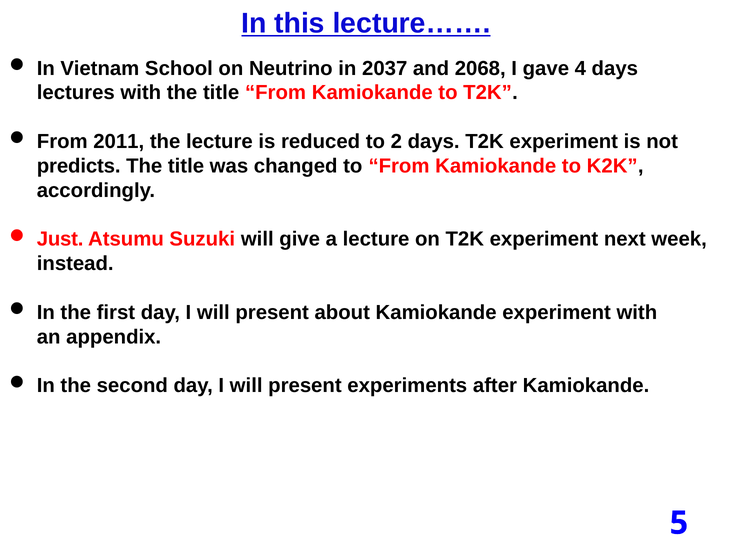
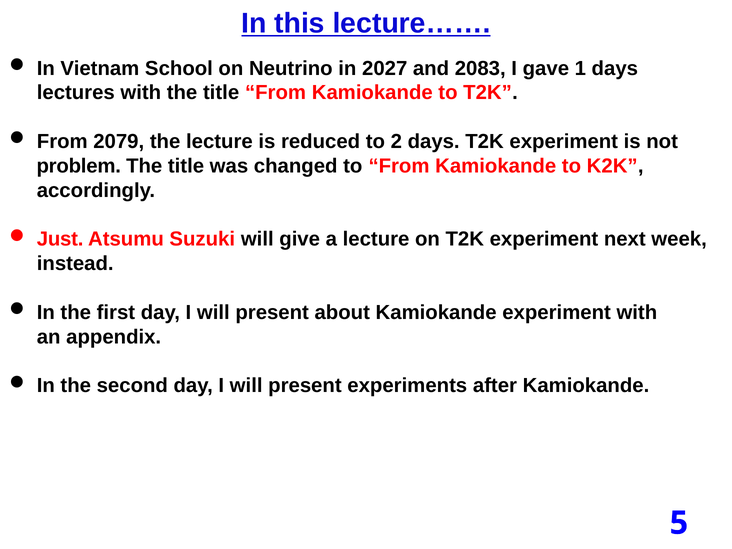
2037: 2037 -> 2027
2068: 2068 -> 2083
4: 4 -> 1
2011: 2011 -> 2079
predicts: predicts -> problem
